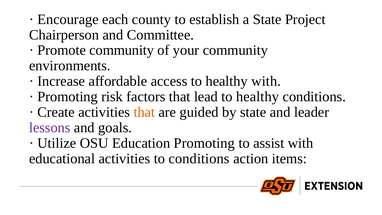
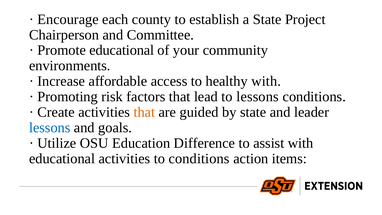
Promote community: community -> educational
lead to healthy: healthy -> lessons
lessons at (50, 128) colour: purple -> blue
Education Promoting: Promoting -> Difference
